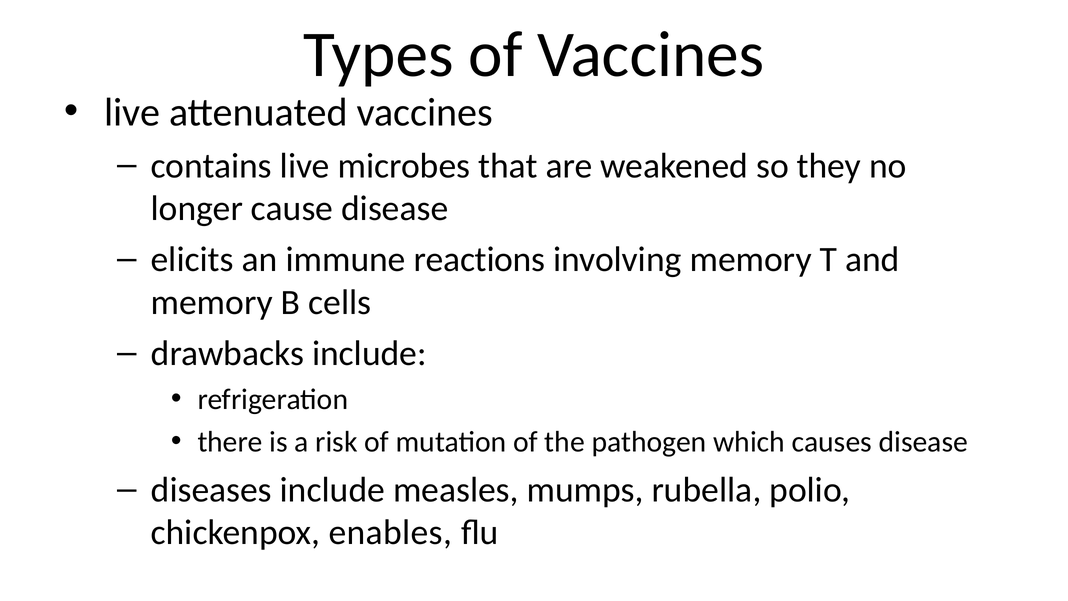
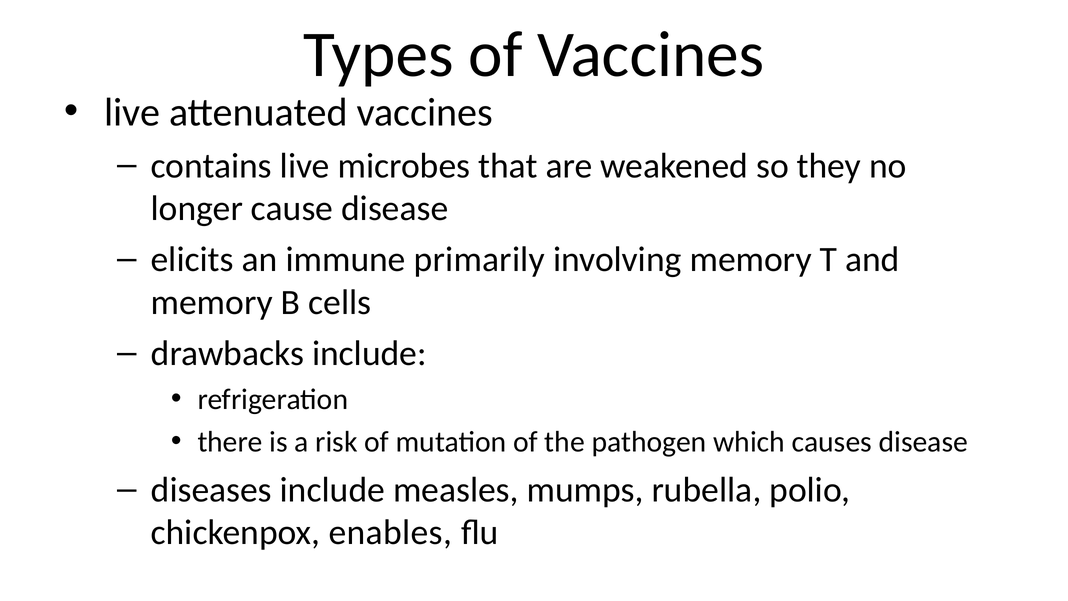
reactions: reactions -> primarily
